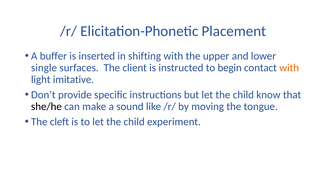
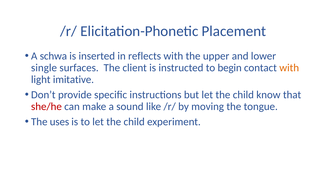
buffer: buffer -> schwa
shifting: shifting -> reflects
she/he colour: black -> red
cleft: cleft -> uses
